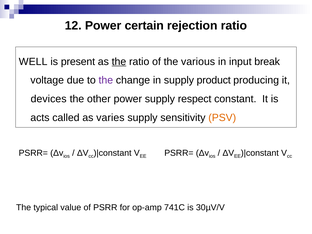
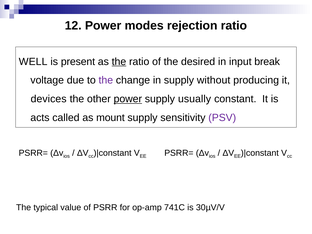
certain: certain -> modes
various: various -> desired
product: product -> without
power at (128, 99) underline: none -> present
respect: respect -> usually
varies: varies -> mount
PSV colour: orange -> purple
